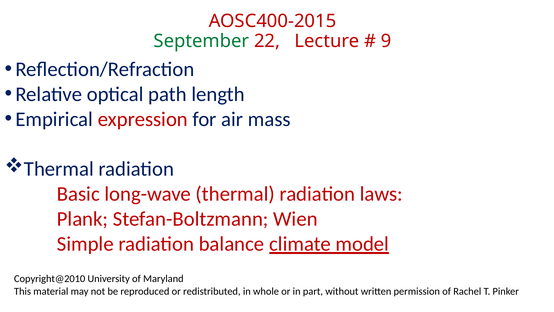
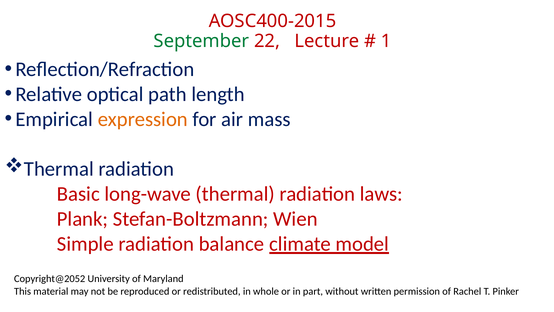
9: 9 -> 1
expression colour: red -> orange
Copyright@2010: Copyright@2010 -> Copyright@2052
